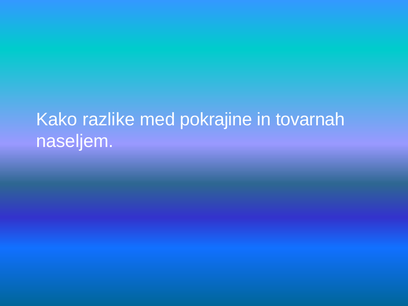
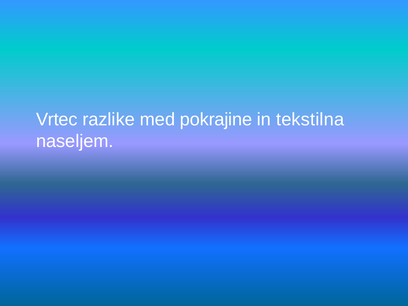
Kako: Kako -> Vrtec
tovarnah: tovarnah -> tekstilna
